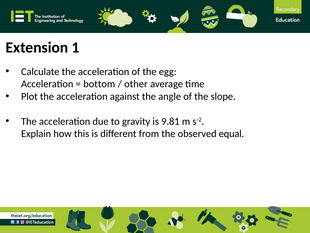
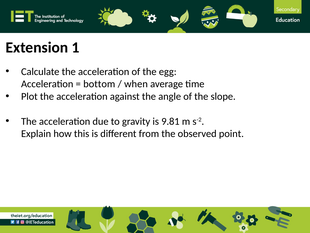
other: other -> when
equal: equal -> point
